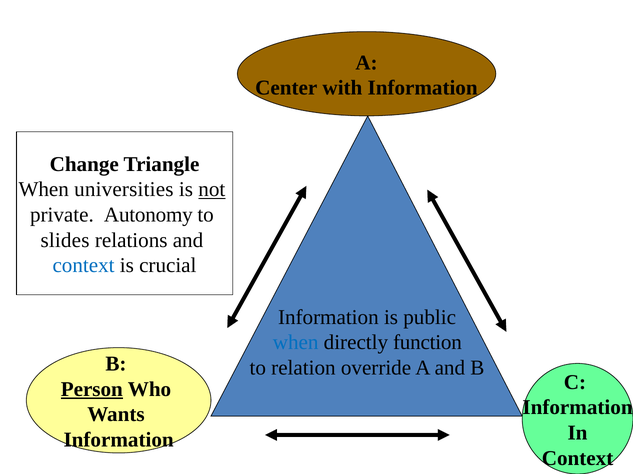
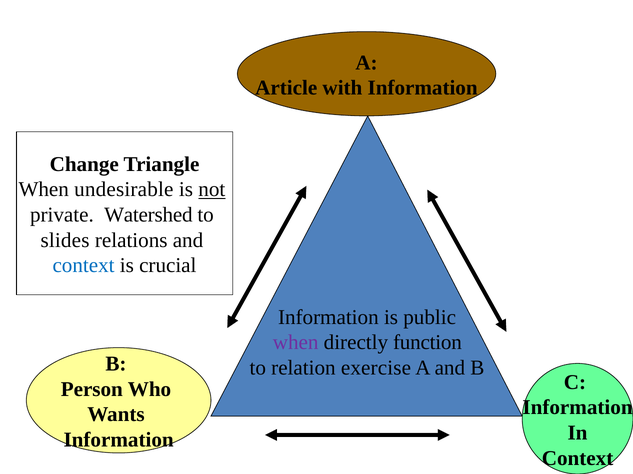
Center: Center -> Article
universities: universities -> undesirable
Autonomy: Autonomy -> Watershed
when at (296, 343) colour: blue -> purple
override: override -> exercise
Person underline: present -> none
